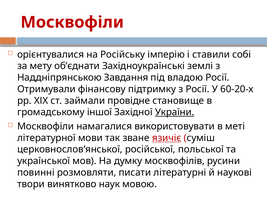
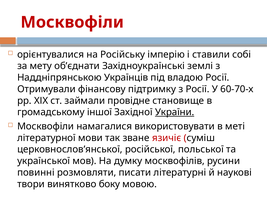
Завдання: Завдання -> Українців
60-20-х: 60-20-х -> 60-70-х
язичіє underline: present -> none
наук: наук -> боку
